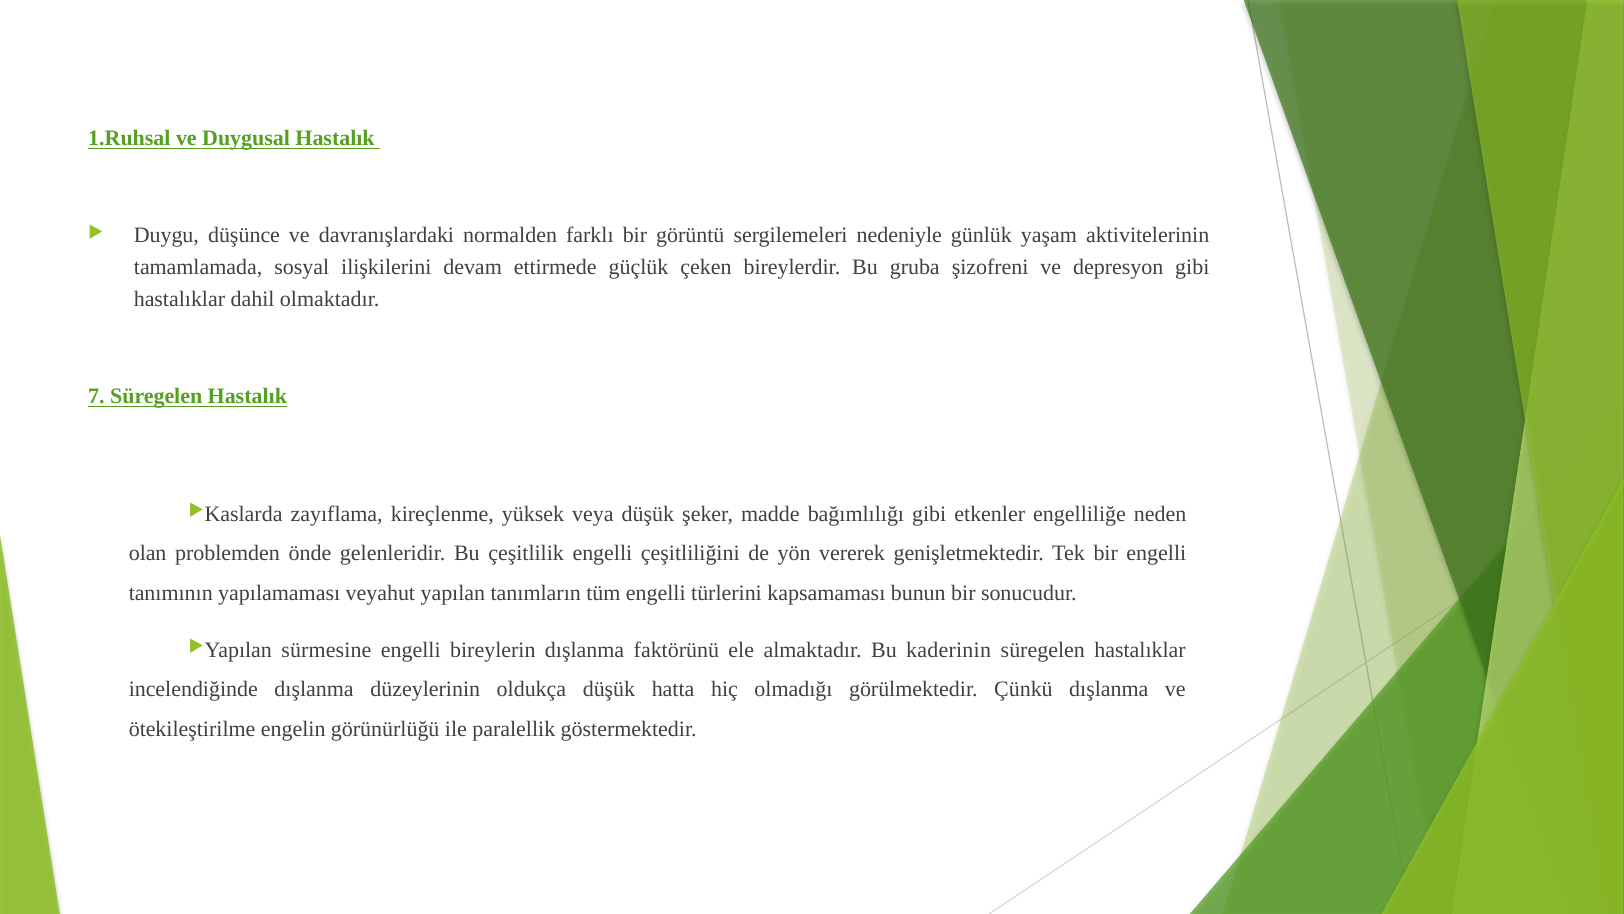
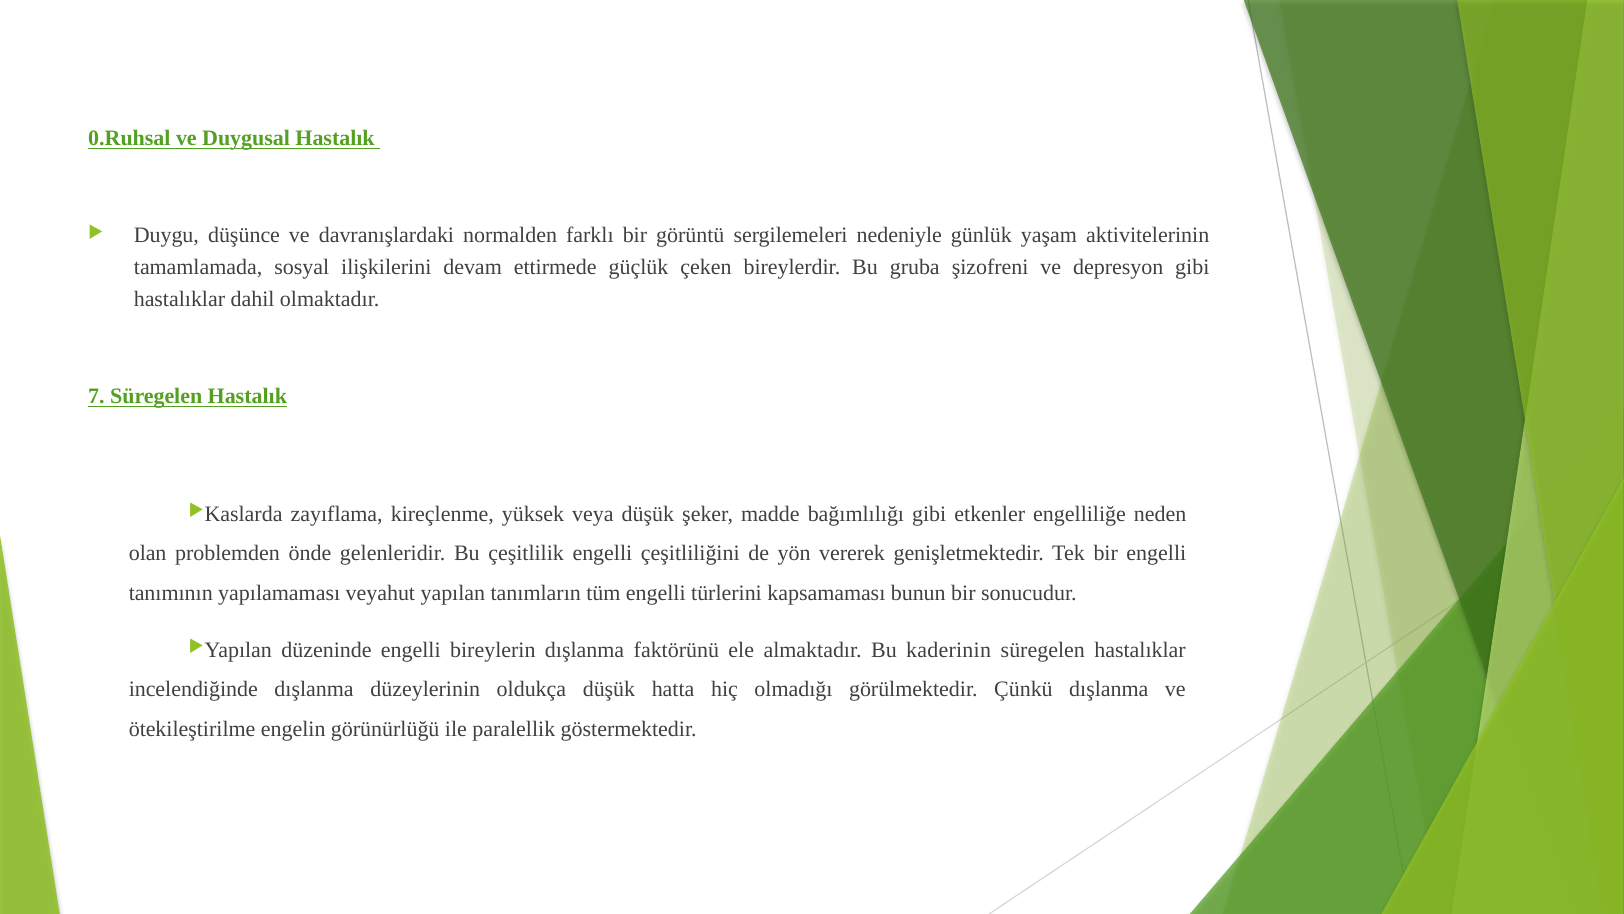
1.Ruhsal: 1.Ruhsal -> 0.Ruhsal
sürmesine: sürmesine -> düzeninde
